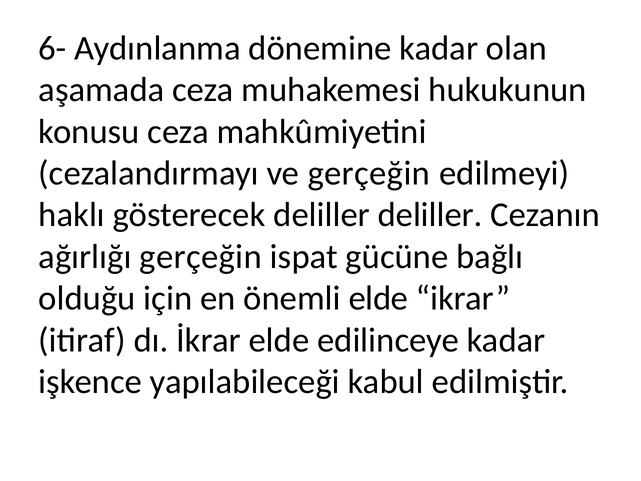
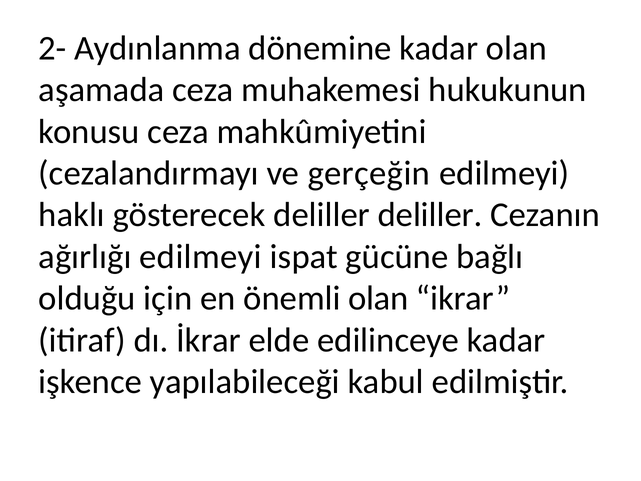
6-: 6- -> 2-
ağırlığı gerçeğin: gerçeğin -> edilmeyi
önemli elde: elde -> olan
